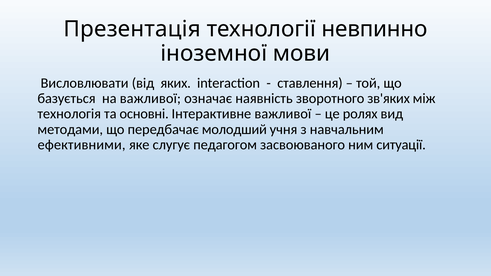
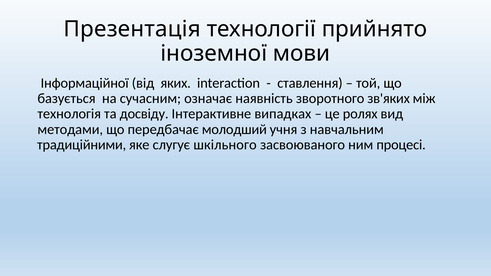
невпинно: невпинно -> прийнято
Висловлювати: Висловлювати -> Інформаційної
на важливої: важливої -> сучасним
основні: основні -> досвіду
Інтерактивне важливої: важливої -> випадках
ефективними: ефективними -> традиційними
педагогом: педагогом -> шкільного
ситуації: ситуації -> процесі
